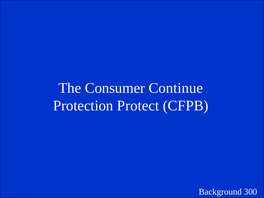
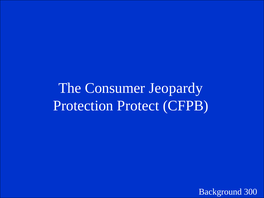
Continue: Continue -> Jeopardy
